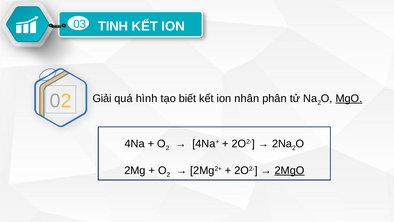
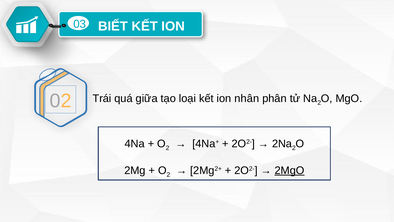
TINH: TINH -> BIẾT
Giải: Giải -> Trái
hình: hình -> giữa
biết: biết -> loại
MgO underline: present -> none
